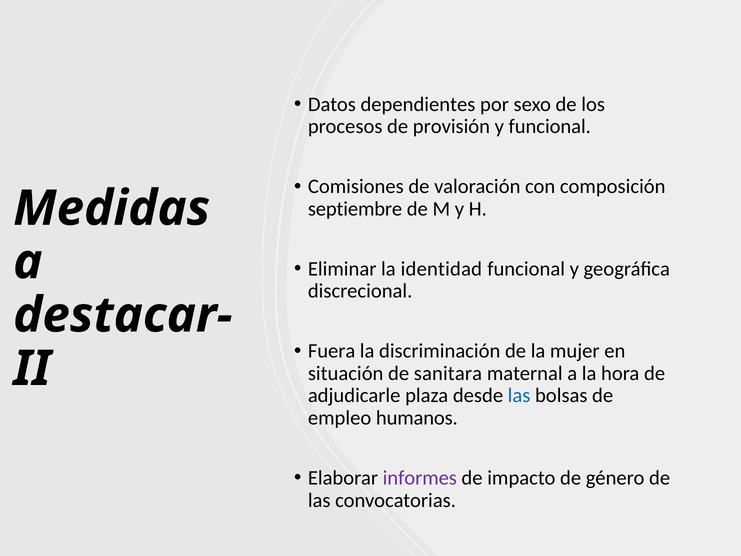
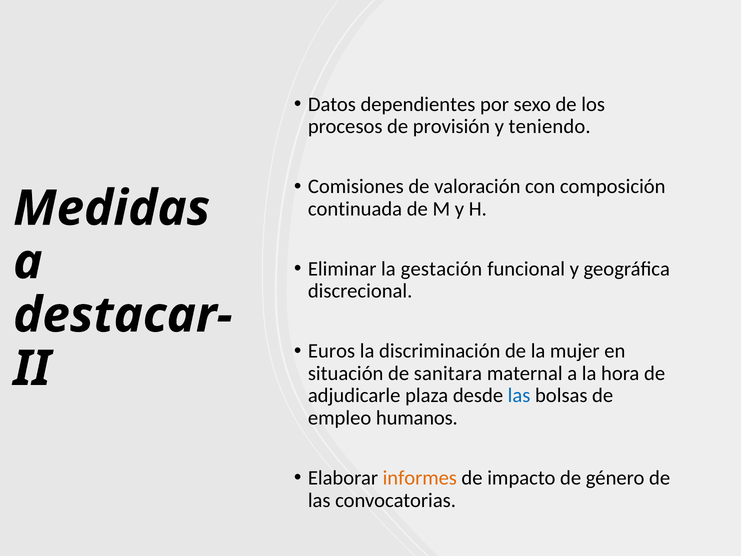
y funcional: funcional -> teniendo
septiembre: septiembre -> continuada
identidad: identidad -> gestación
Fuera: Fuera -> Euros
informes colour: purple -> orange
